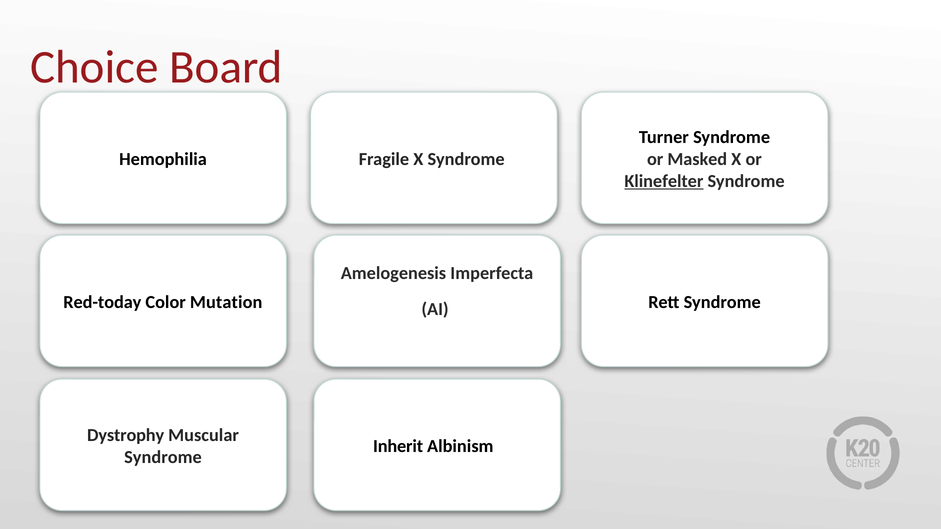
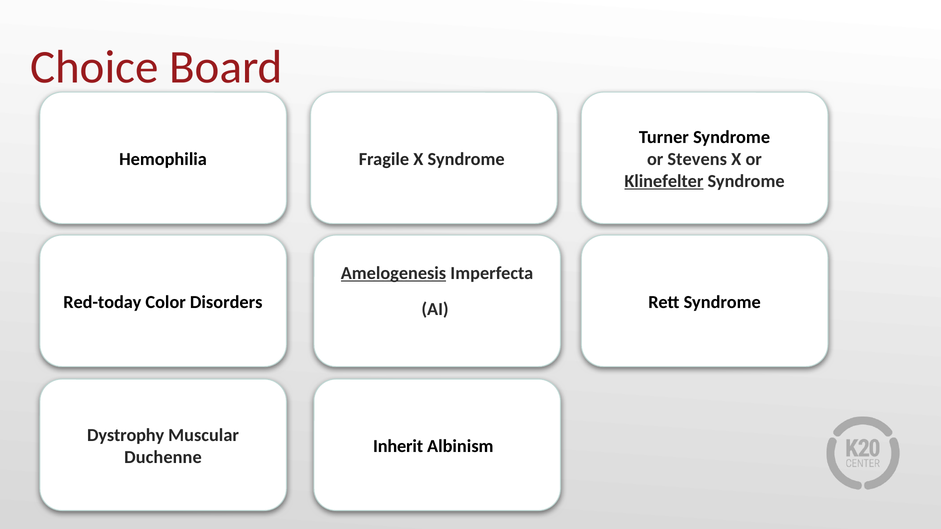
Masked: Masked -> Stevens
Amelogenesis underline: none -> present
Mutation: Mutation -> Disorders
Syndrome at (163, 457): Syndrome -> Duchenne
